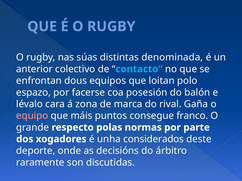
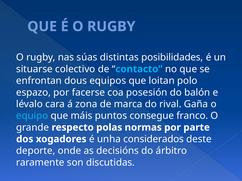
denominada: denominada -> posibilidades
anterior: anterior -> situarse
equipo colour: pink -> light blue
